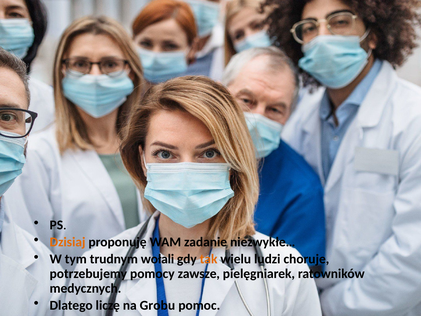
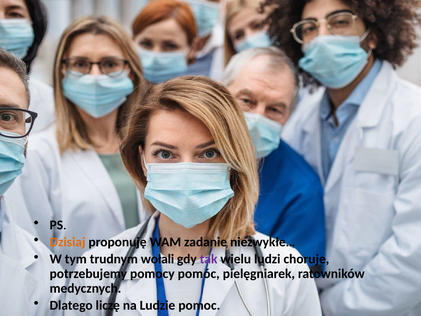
tak colour: orange -> purple
zawsze: zawsze -> pomóc
Grobu: Grobu -> Ludzie
